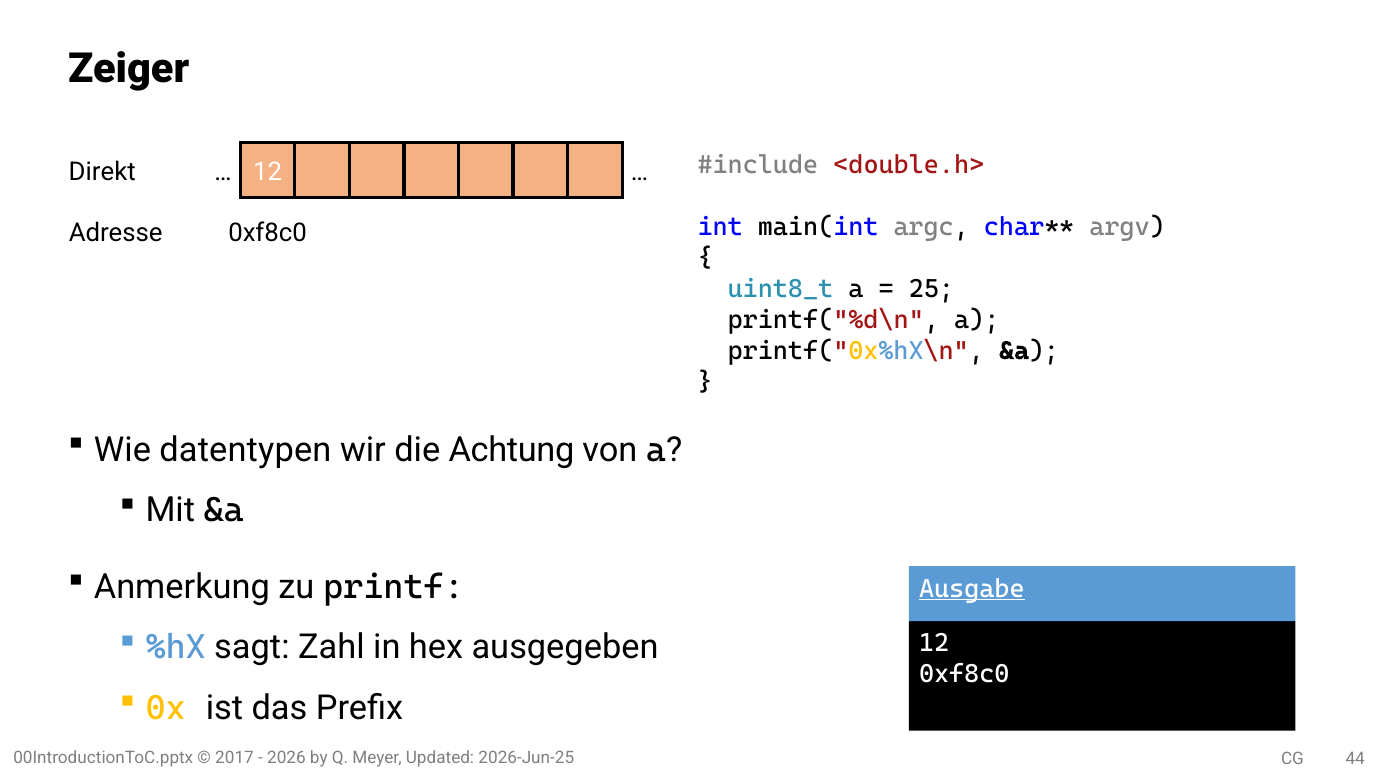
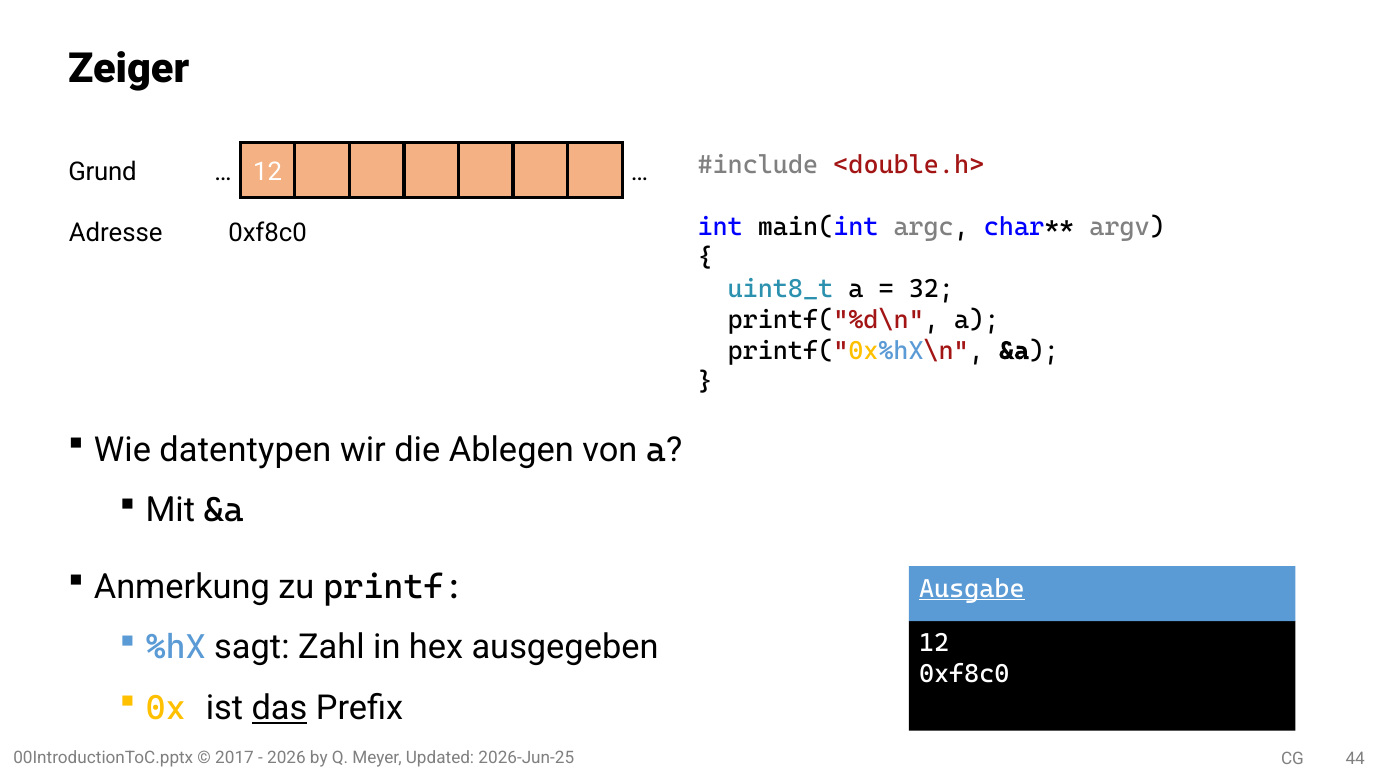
Direkt: Direkt -> Grund
25: 25 -> 32
Achtung: Achtung -> Ablegen
das underline: none -> present
